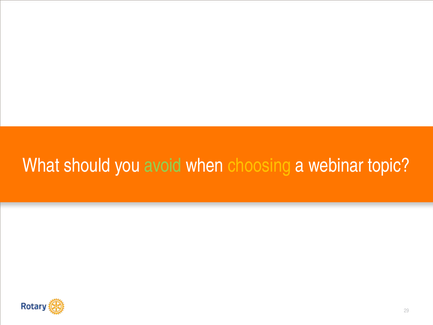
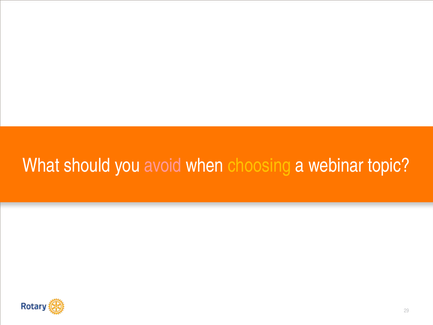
avoid colour: light green -> pink
